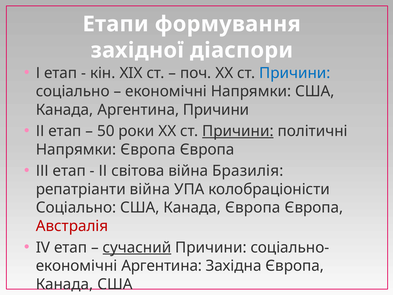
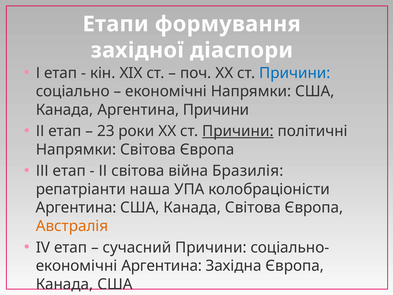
50: 50 -> 23
Напрямки Європа: Європа -> Світова
репатріанти війна: війна -> наша
Соціально at (76, 208): Соціально -> Аргентина
Канада Європа: Європа -> Світова
Австралія colour: red -> orange
сучасний underline: present -> none
